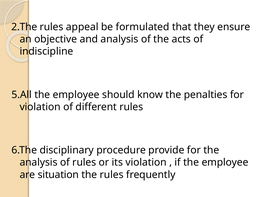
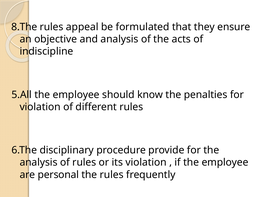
2.The: 2.The -> 8.The
situation: situation -> personal
